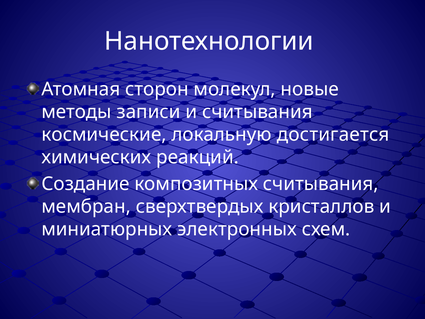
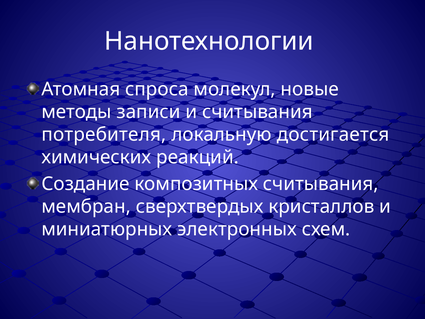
сторон: сторон -> спроса
космические: космические -> потребителя
